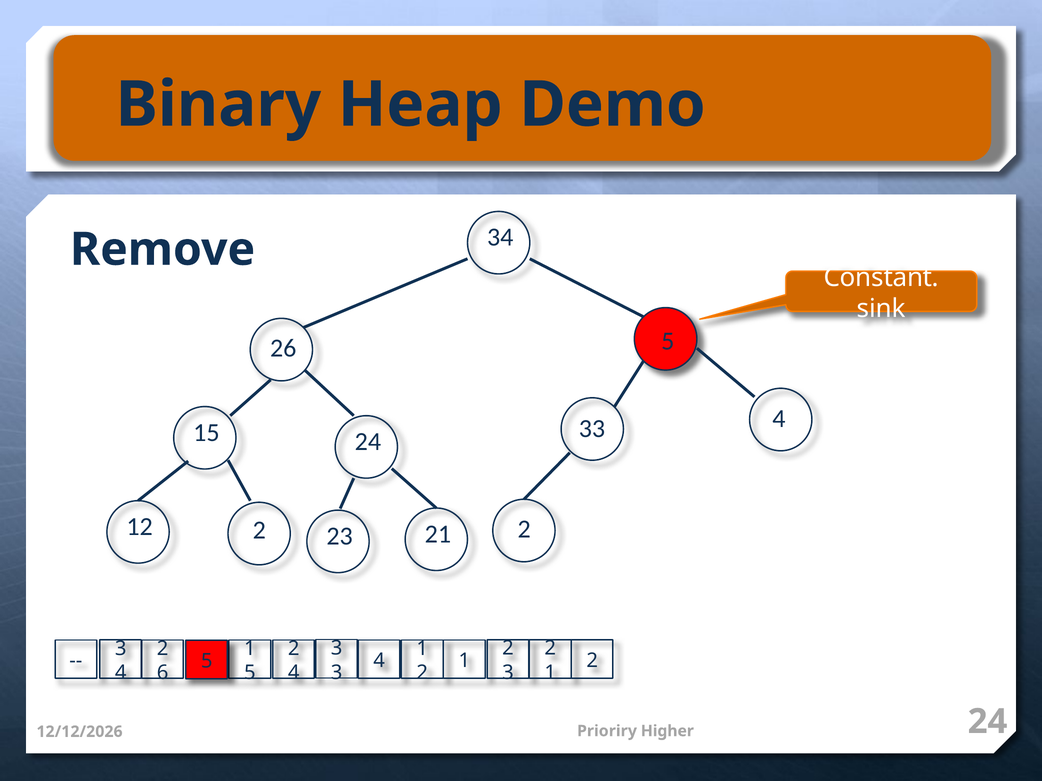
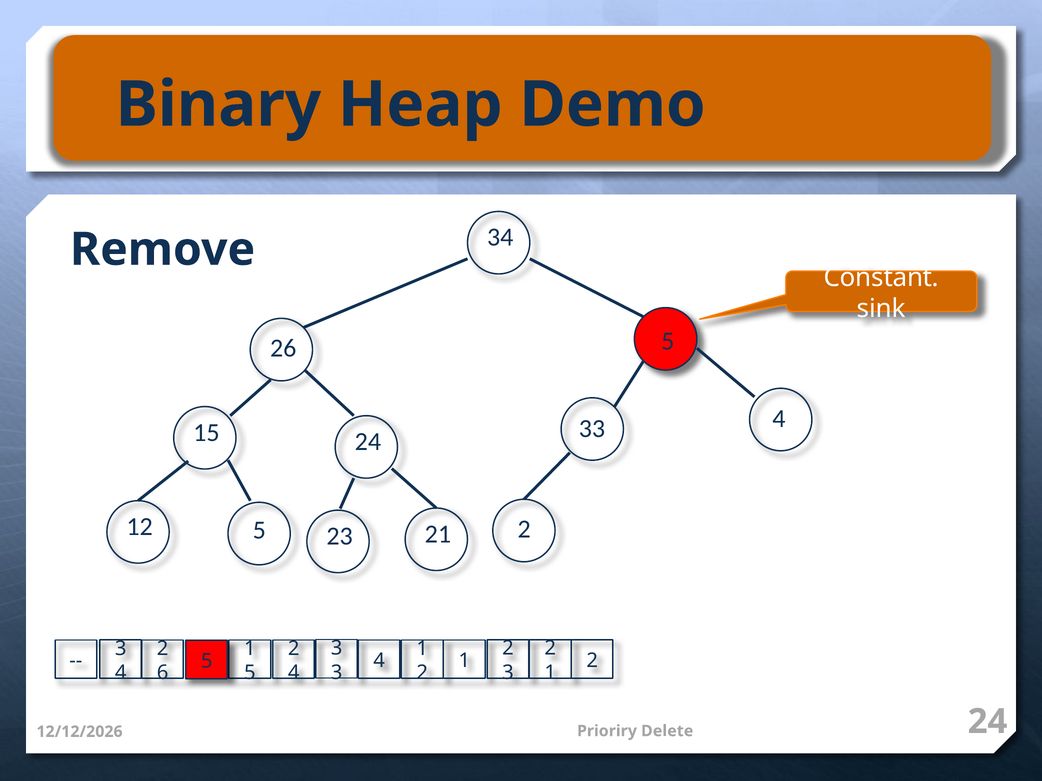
12 2: 2 -> 5
Higher: Higher -> Delete
